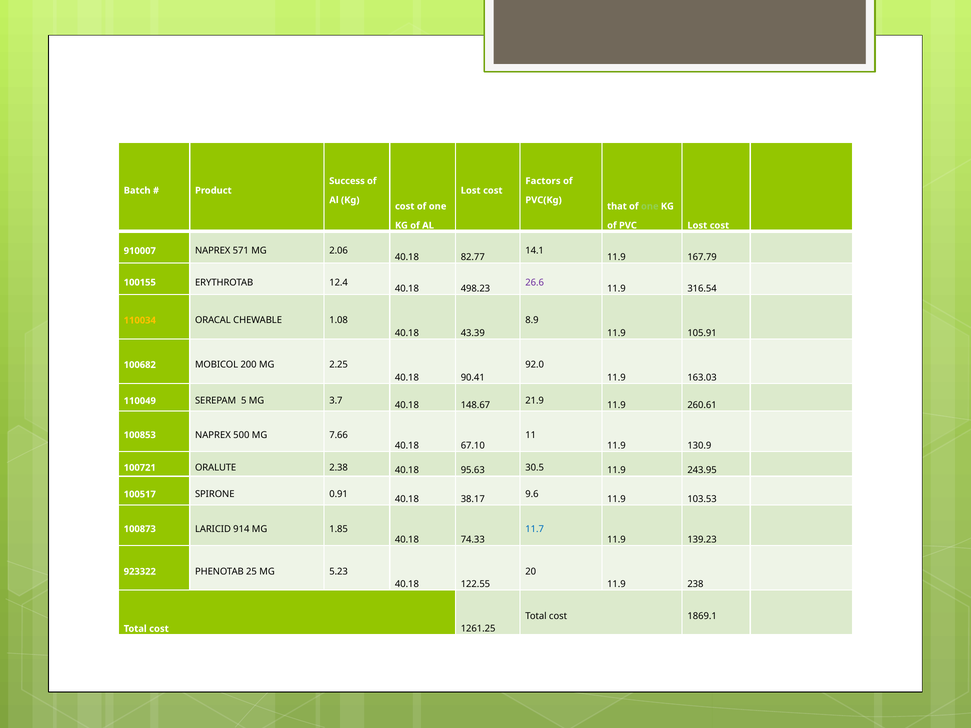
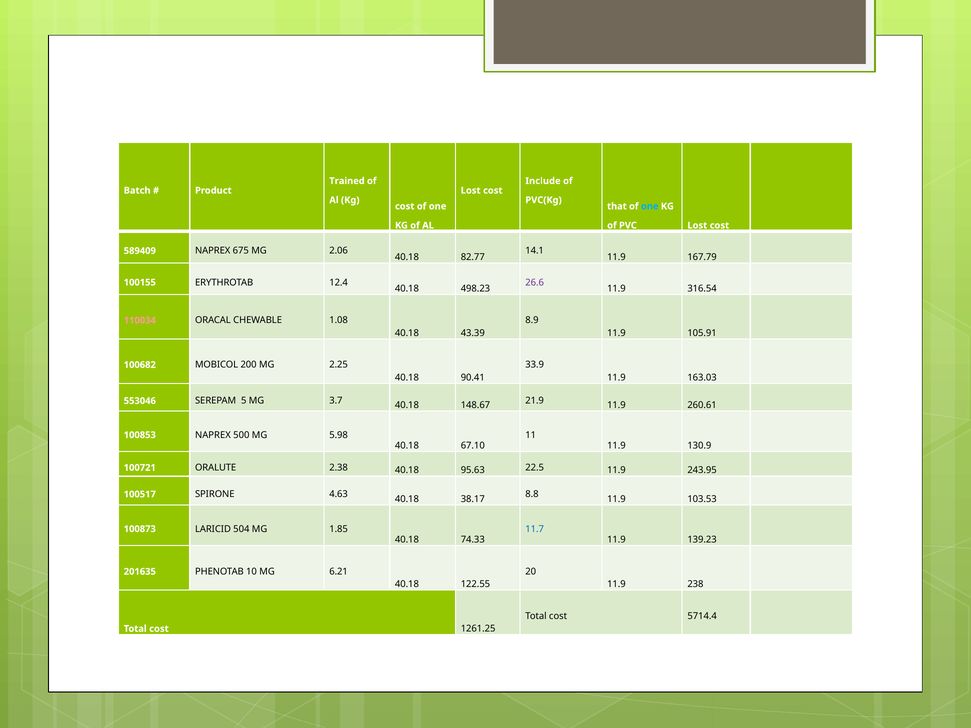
Success: Success -> Trained
Factors: Factors -> Include
one at (650, 206) colour: light green -> light blue
910007: 910007 -> 589409
571: 571 -> 675
110034 colour: yellow -> pink
92.0: 92.0 -> 33.9
110049: 110049 -> 553046
7.66: 7.66 -> 5.98
30.5: 30.5 -> 22.5
9.6: 9.6 -> 8.8
0.91: 0.91 -> 4.63
914: 914 -> 504
923322: 923322 -> 201635
25: 25 -> 10
5.23: 5.23 -> 6.21
1869.1: 1869.1 -> 5714.4
